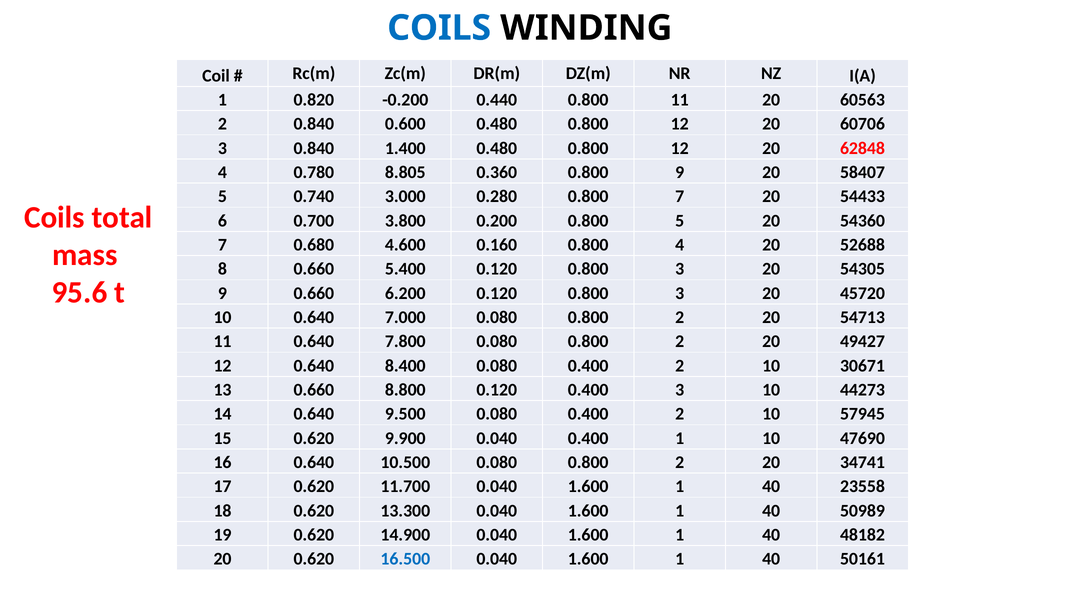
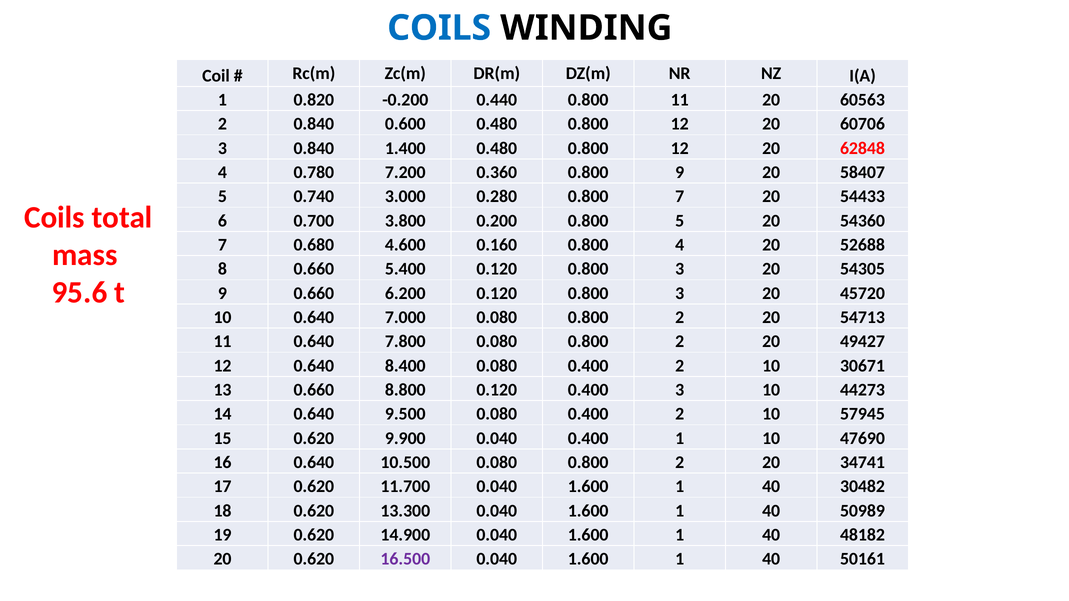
8.805: 8.805 -> 7.200
23558: 23558 -> 30482
16.500 colour: blue -> purple
